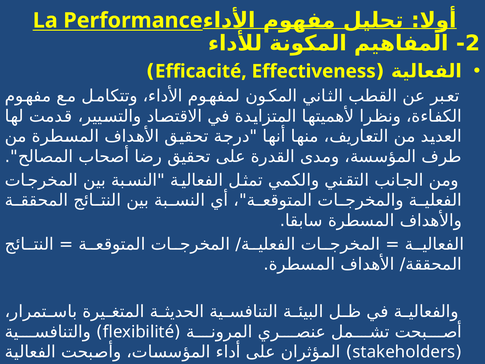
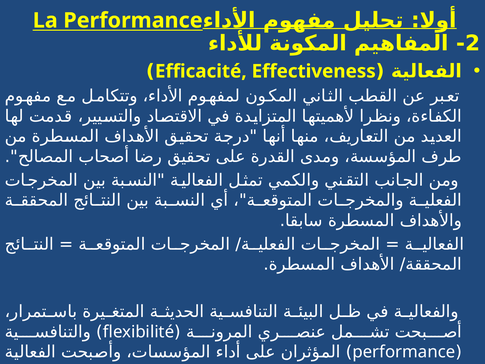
stakeholders at (404, 352): stakeholders -> performance
